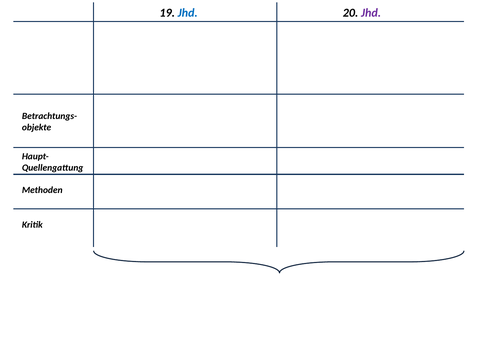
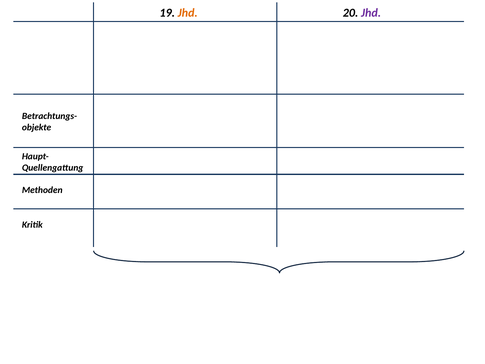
Jhd at (188, 13) colour: blue -> orange
